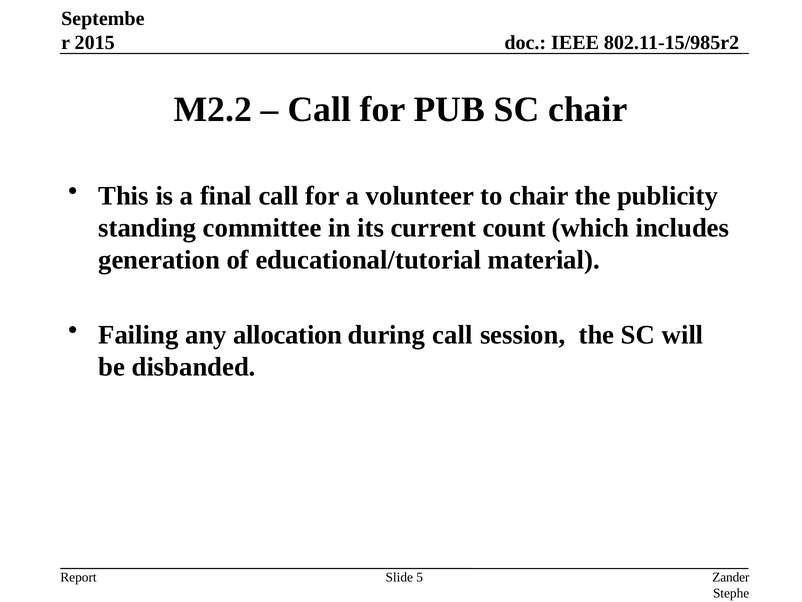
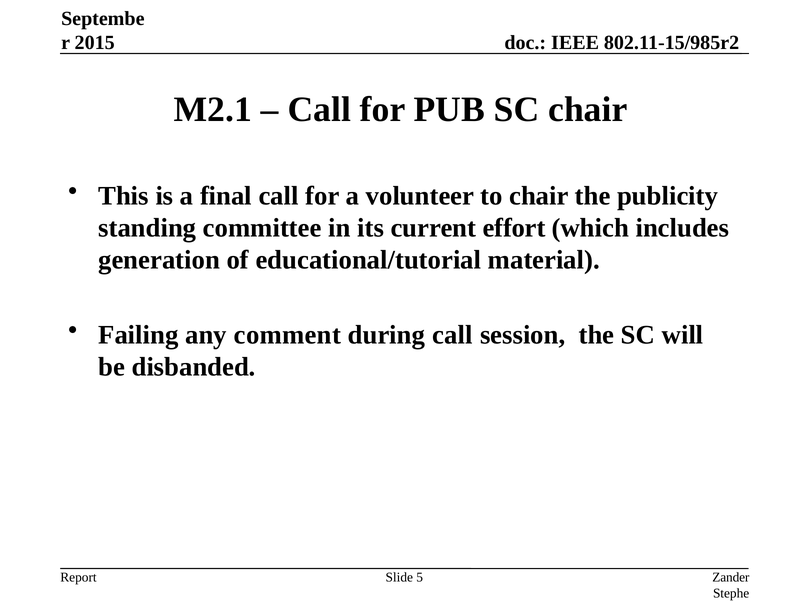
M2.2: M2.2 -> M2.1
count: count -> effort
allocation: allocation -> comment
